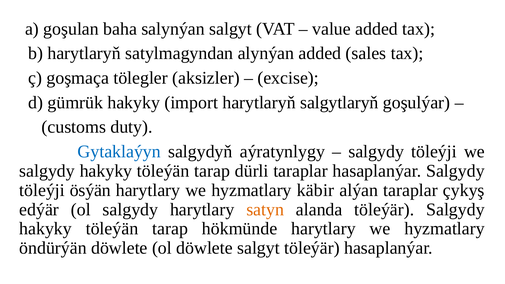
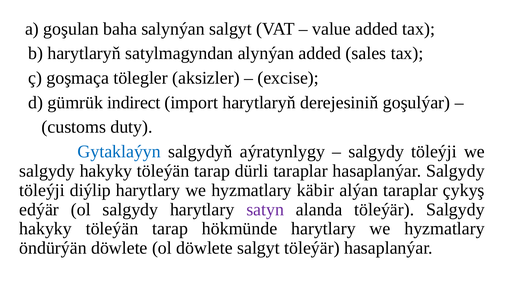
gümrük hakyky: hakyky -> indirect
salgytlaryň: salgytlaryň -> derejesiniň
ösýän: ösýän -> diýlip
satyn colour: orange -> purple
